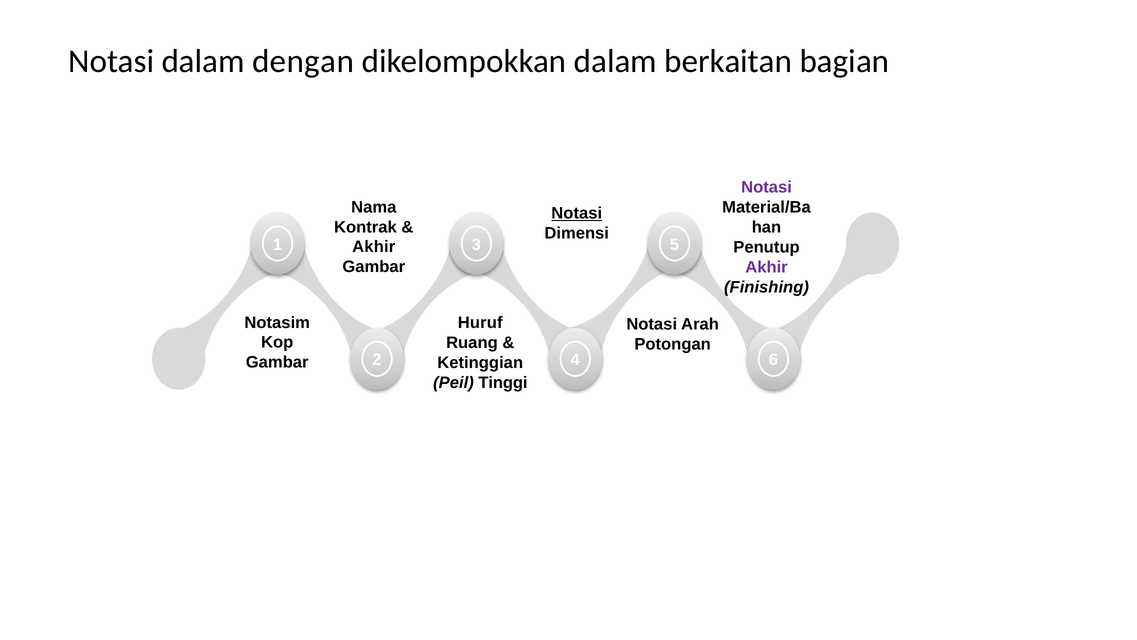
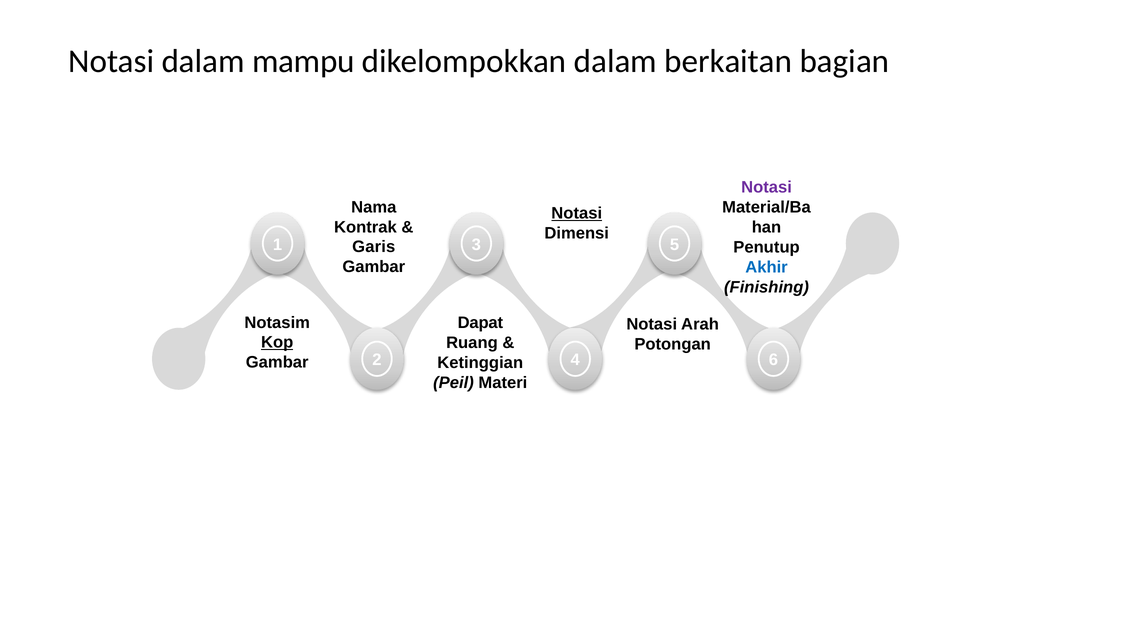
dengan: dengan -> mampu
Akhir at (374, 247): Akhir -> Garis
Akhir at (767, 267) colour: purple -> blue
Huruf: Huruf -> Dapat
Kop underline: none -> present
Tinggi: Tinggi -> Materi
